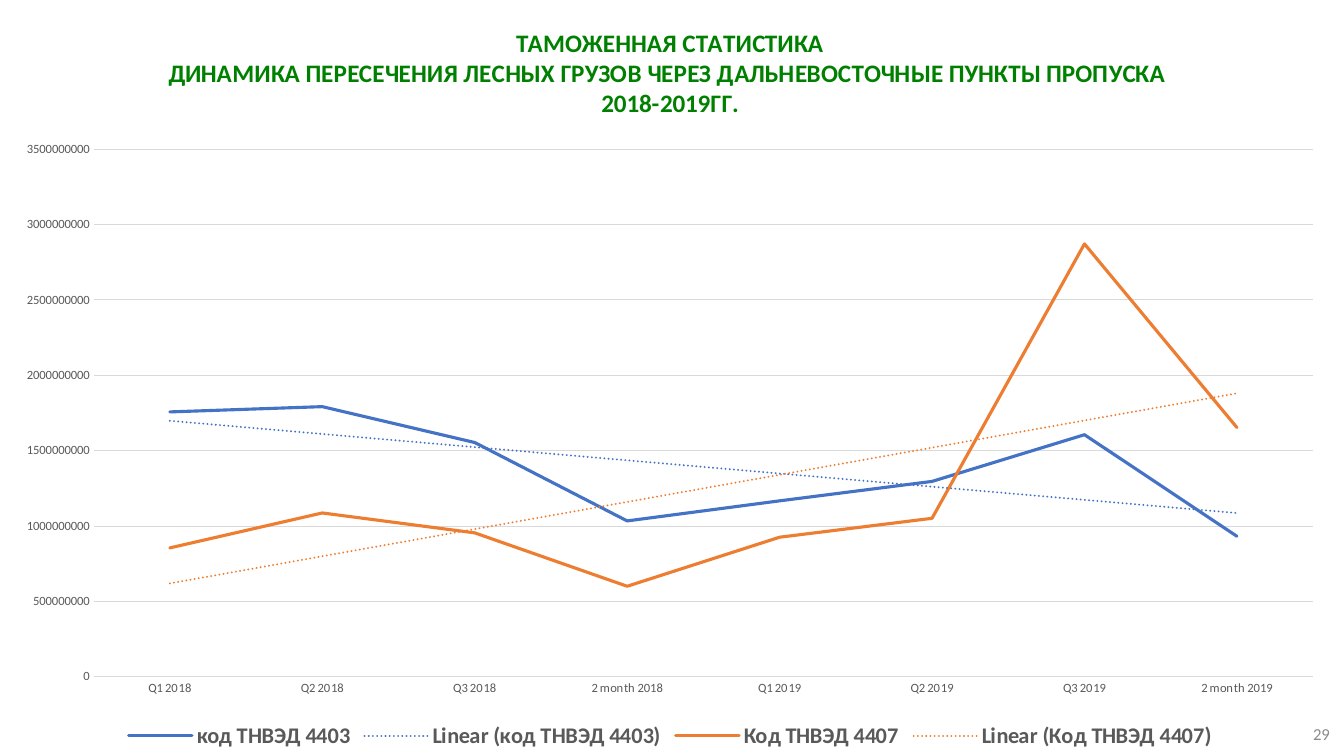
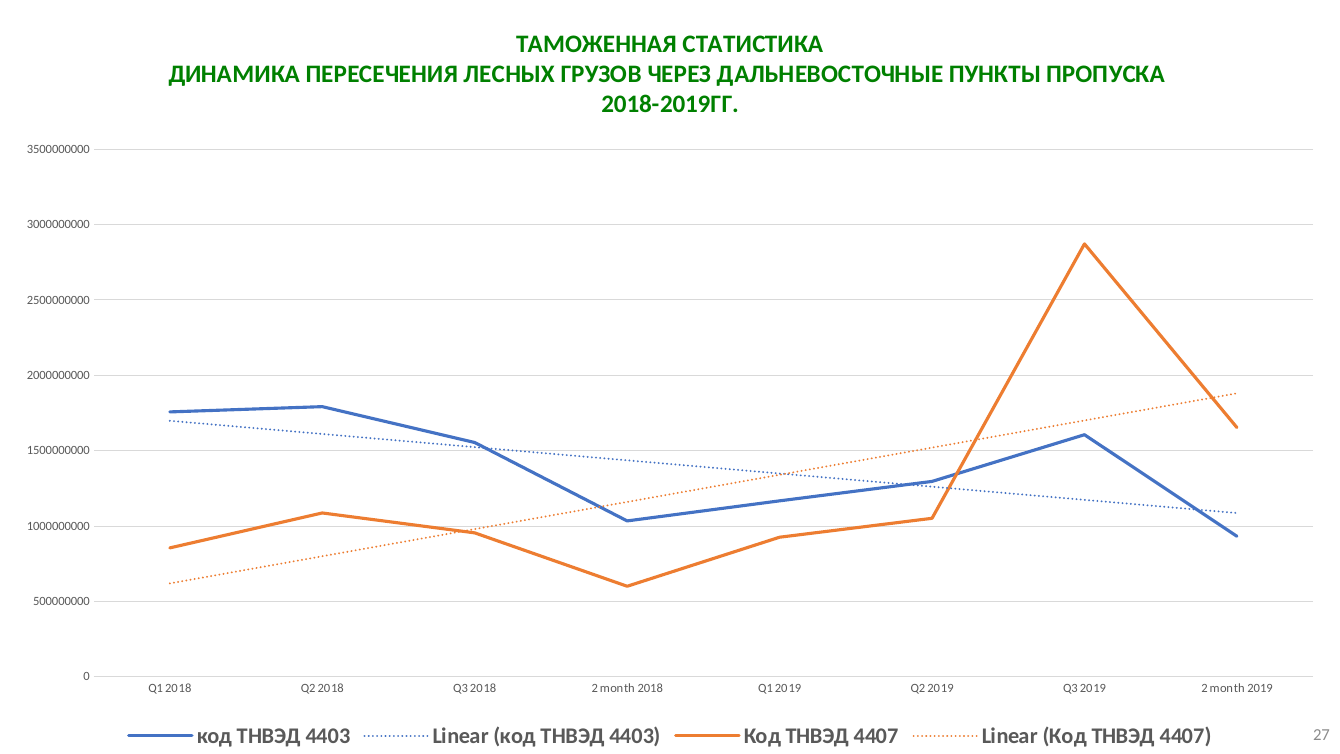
29: 29 -> 27
